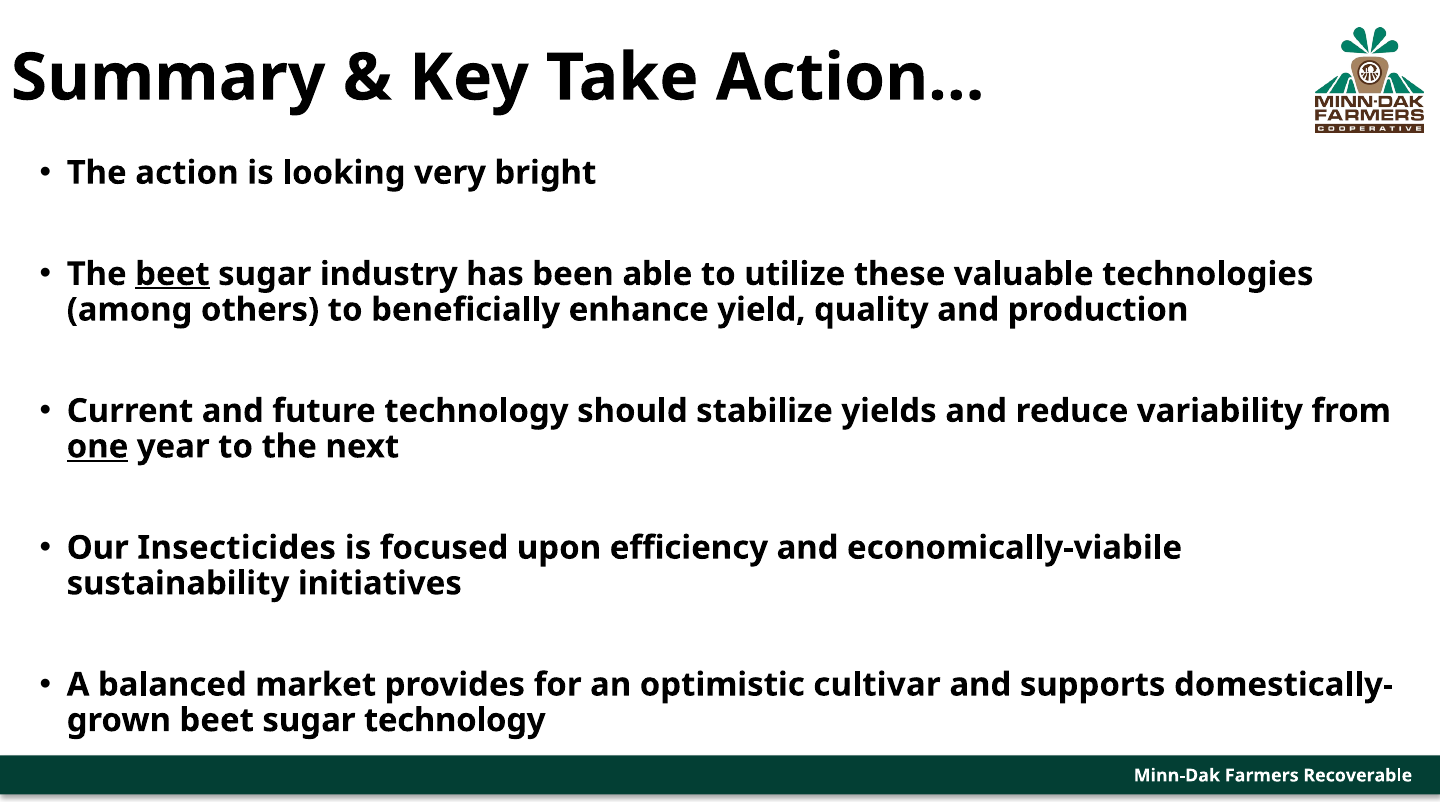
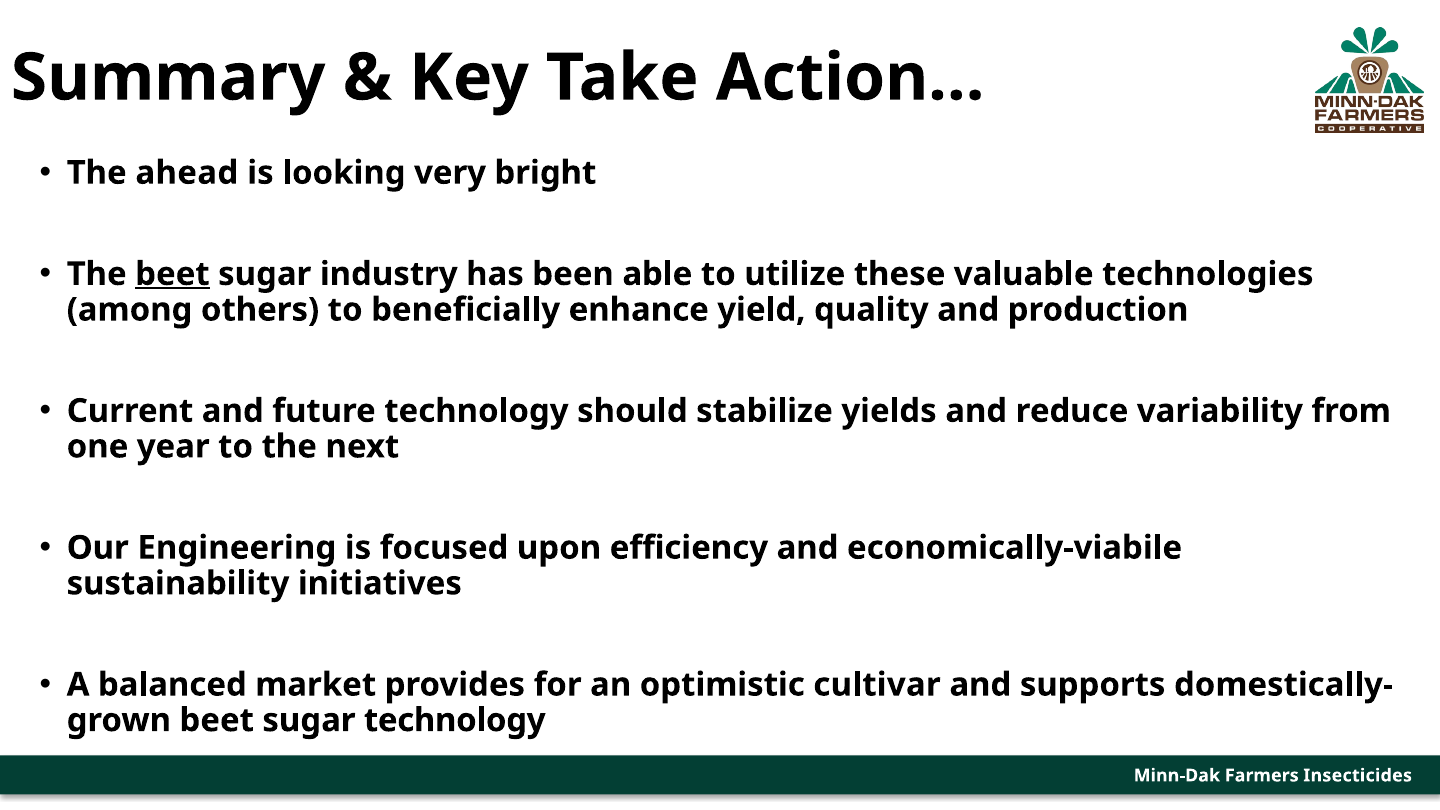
action: action -> ahead
one underline: present -> none
Insecticides: Insecticides -> Engineering
Recoverable: Recoverable -> Insecticides
